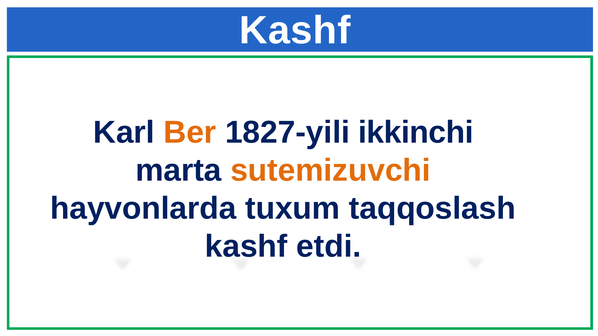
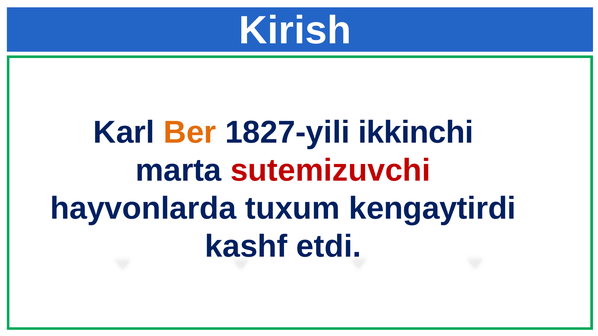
Kashf at (295, 30): Kashf -> Kirish
sutemizuvchi colour: orange -> red
taqqoslash: taqqoslash -> kengaytirdi
